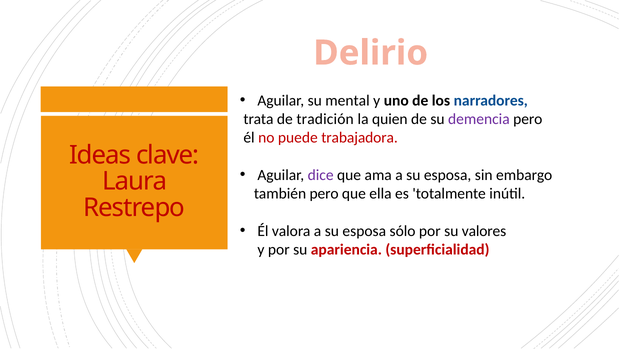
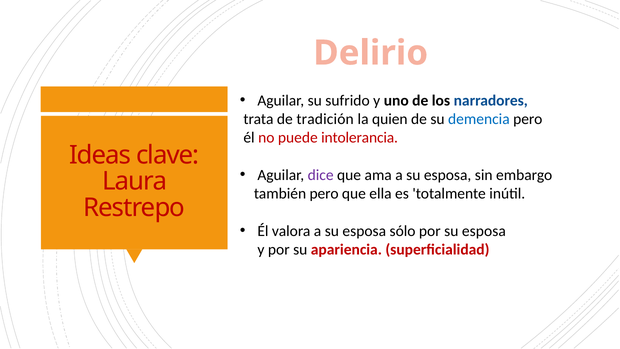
mental: mental -> sufrido
demencia colour: purple -> blue
trabajadora: trabajadora -> intolerancia
por su valores: valores -> esposa
